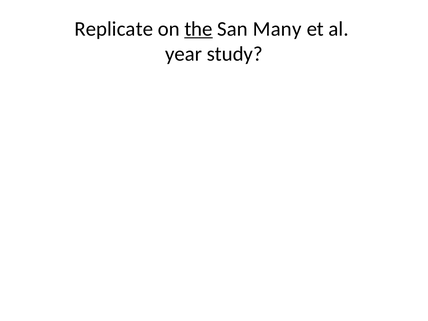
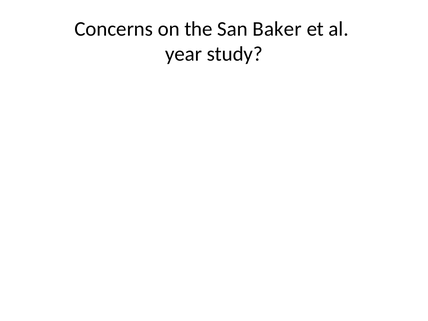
Replicate: Replicate -> Concerns
the underline: present -> none
Many: Many -> Baker
